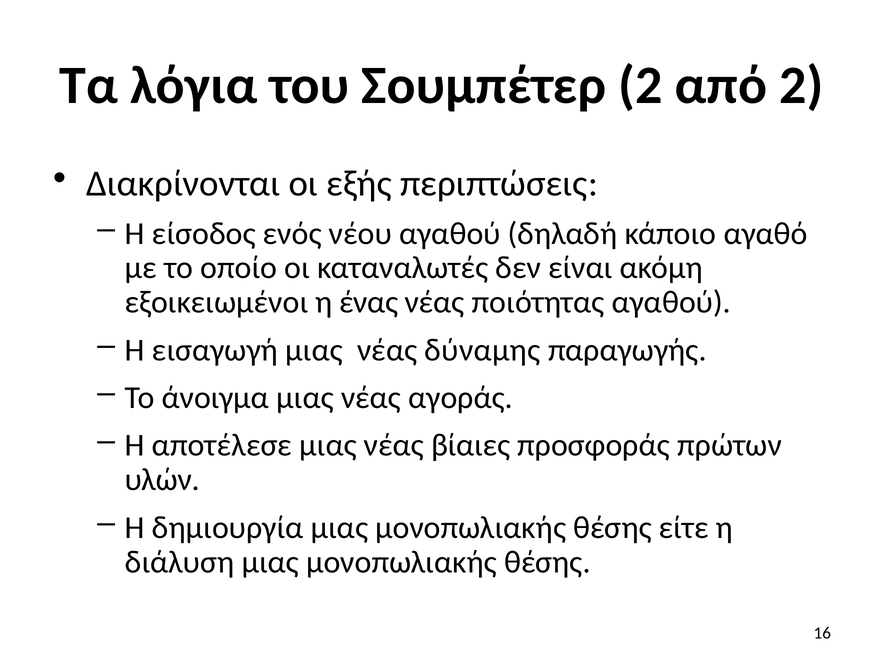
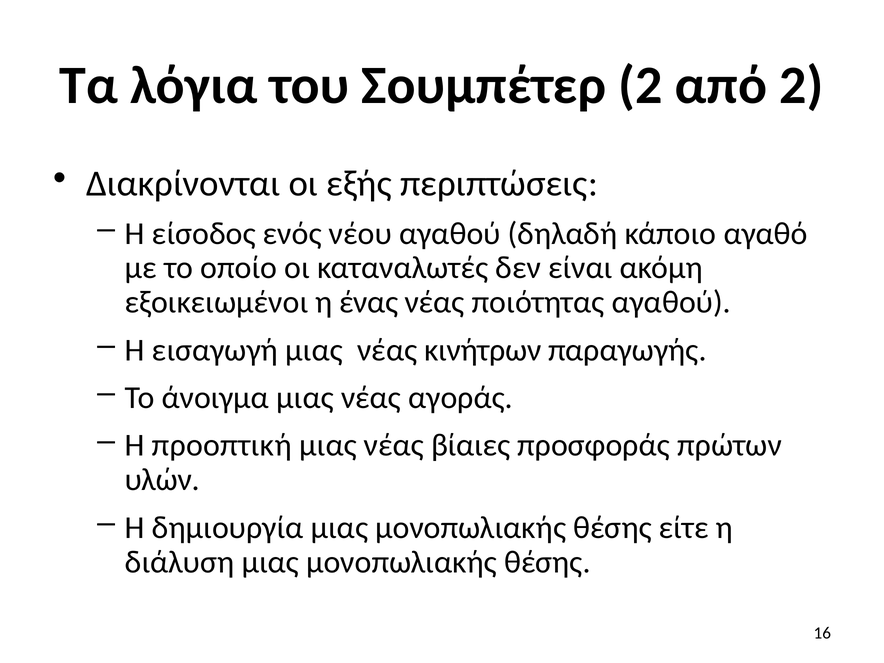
δύναμης: δύναμης -> κινήτρων
αποτέλεσε: αποτέλεσε -> προοπτική
